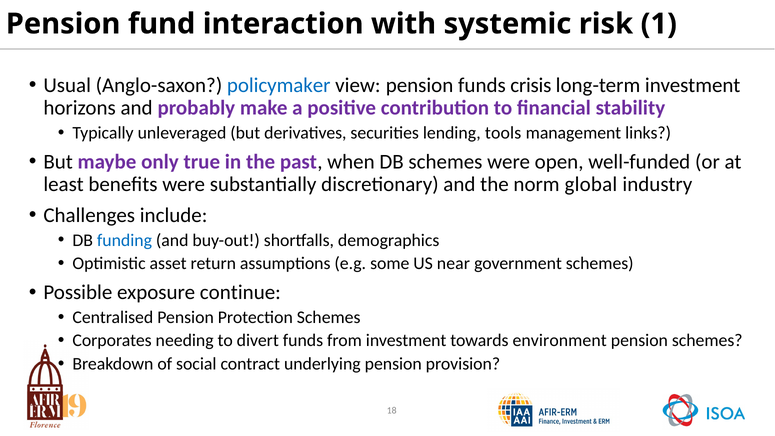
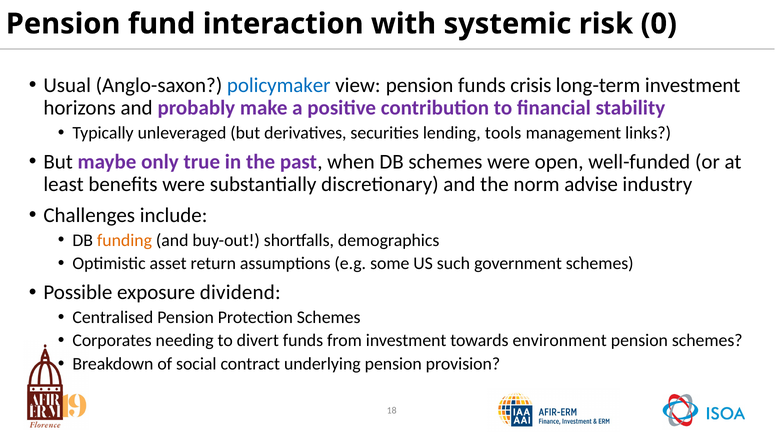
1: 1 -> 0
global: global -> advise
funding colour: blue -> orange
near: near -> such
continue: continue -> dividend
